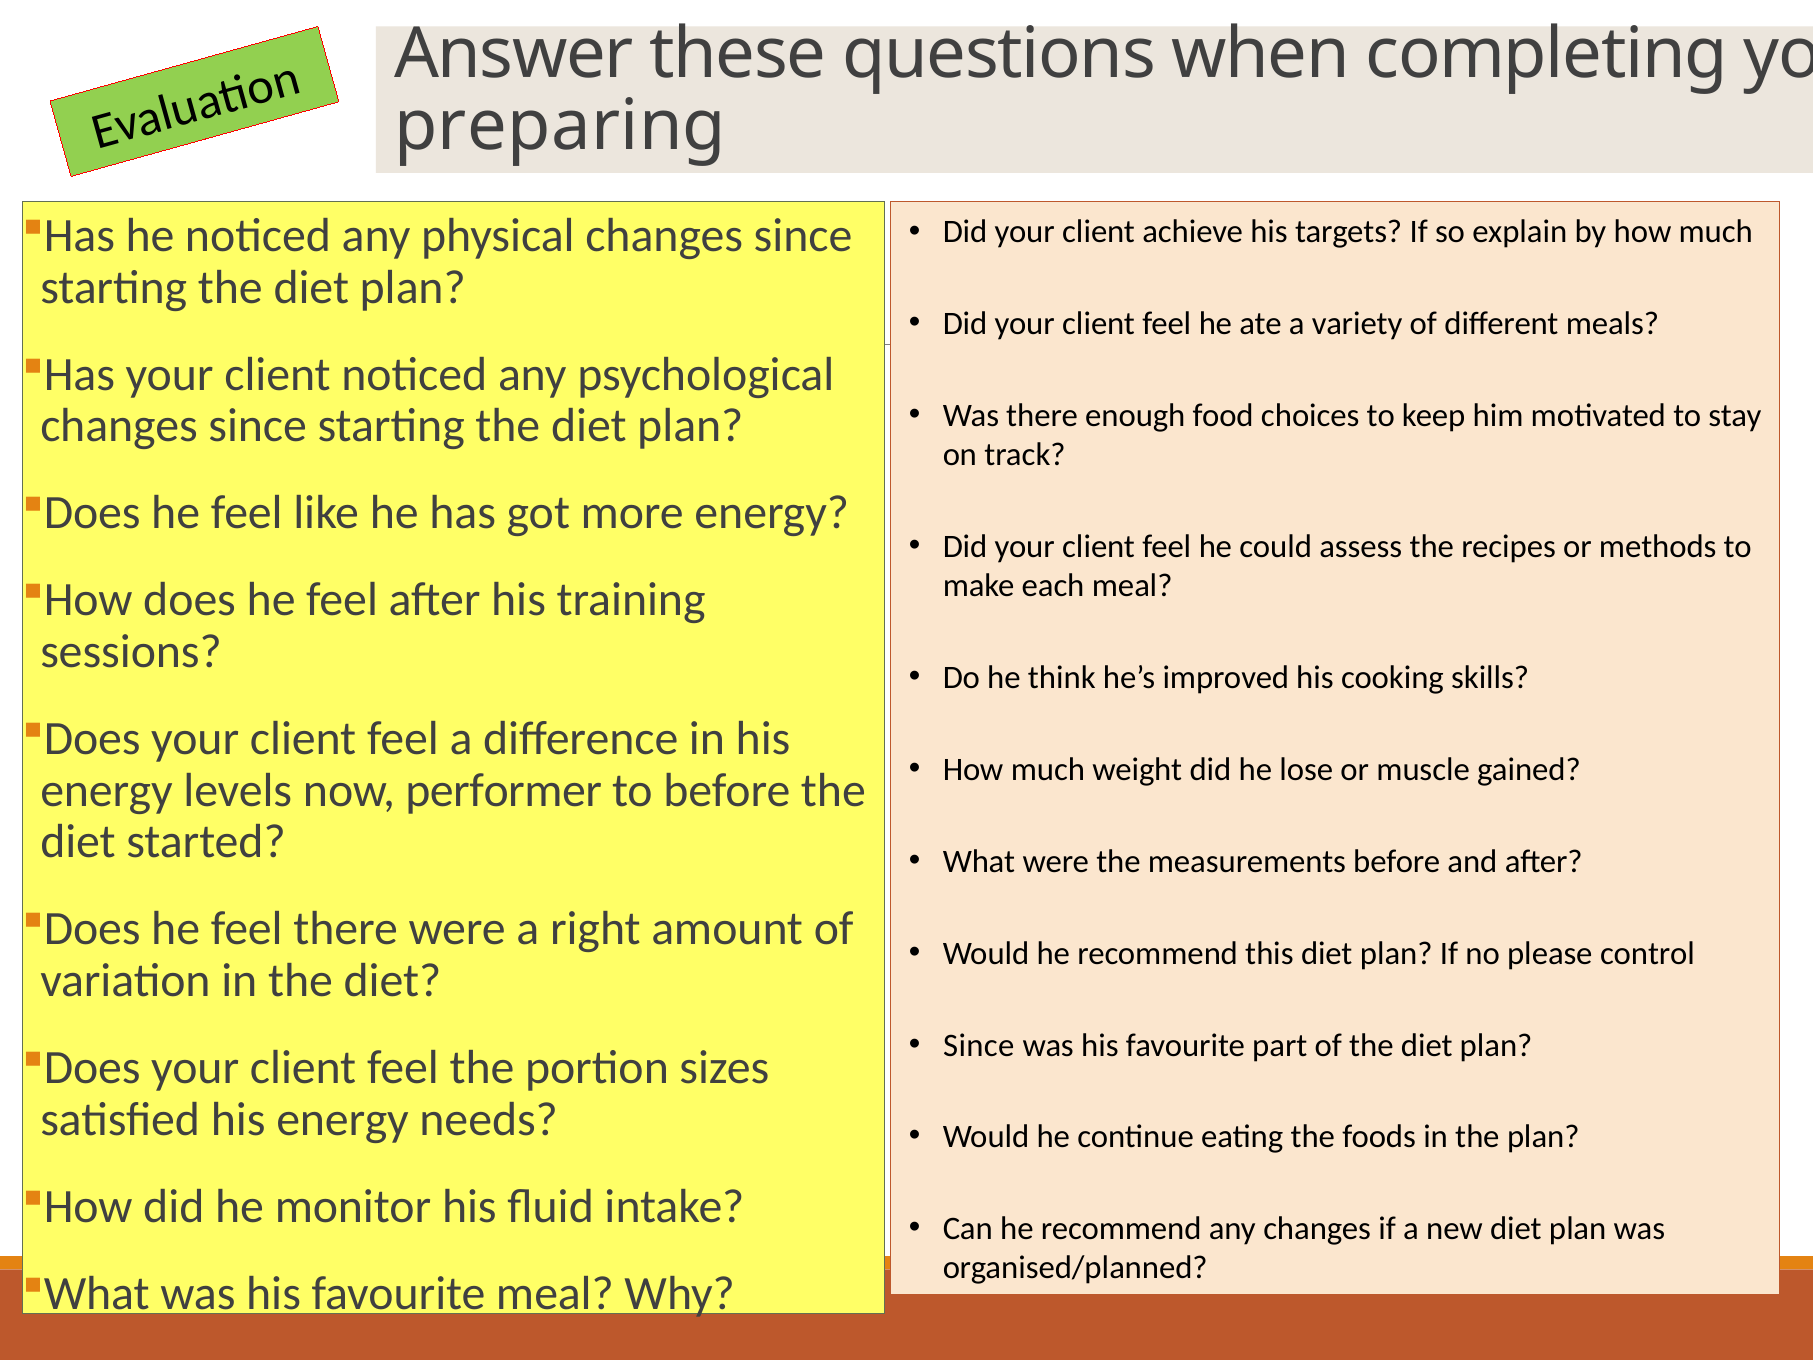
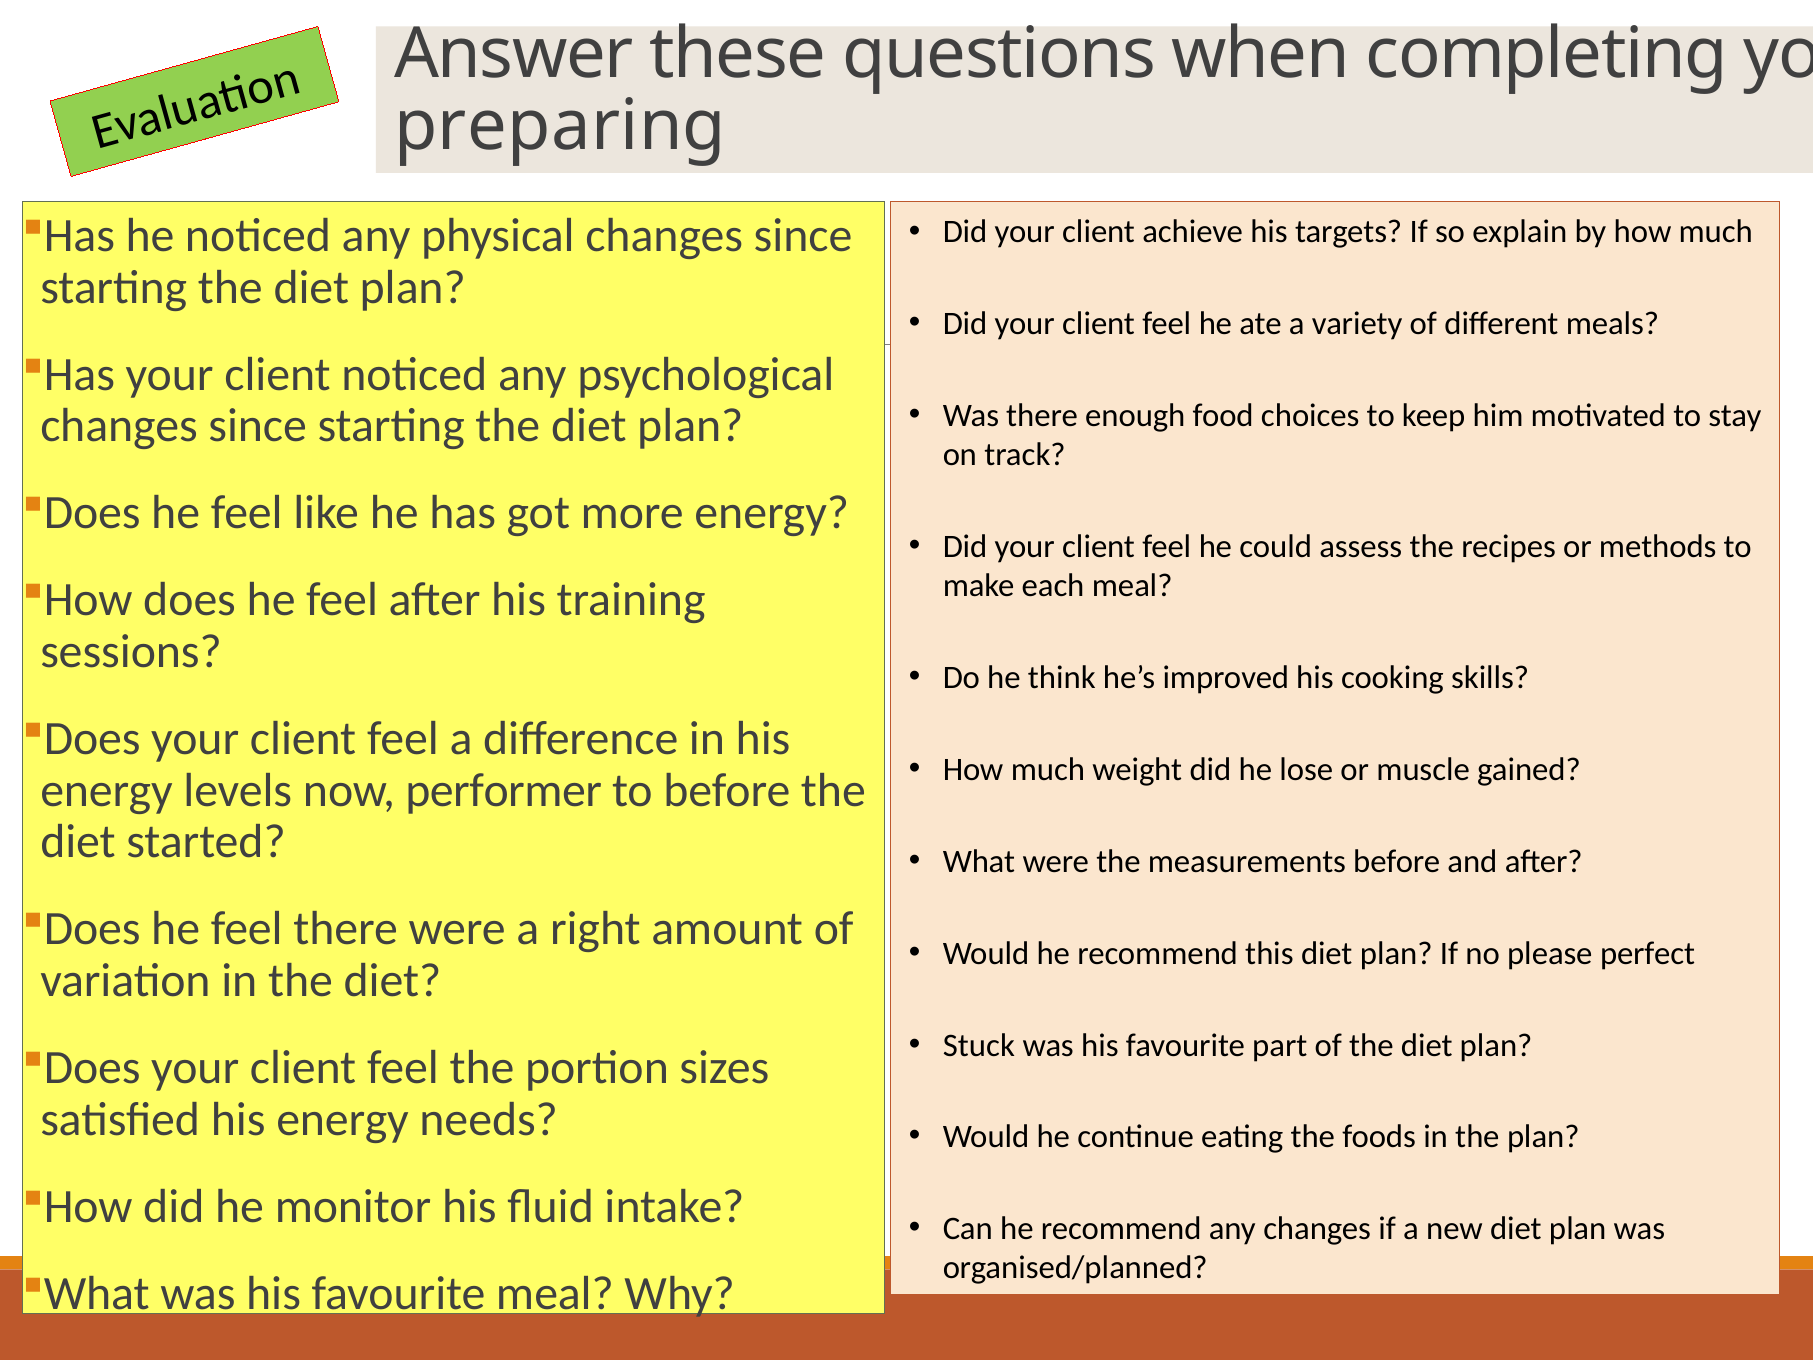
control: control -> perfect
Since at (979, 1045): Since -> Stuck
